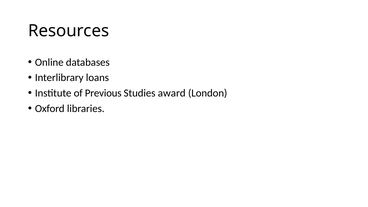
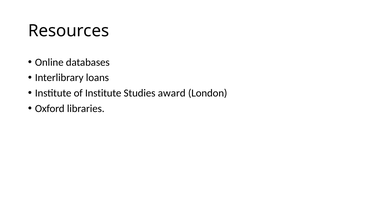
of Previous: Previous -> Institute
